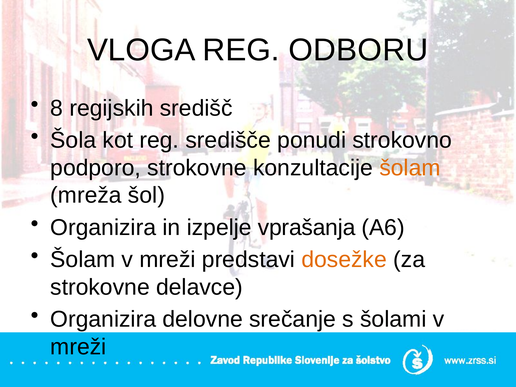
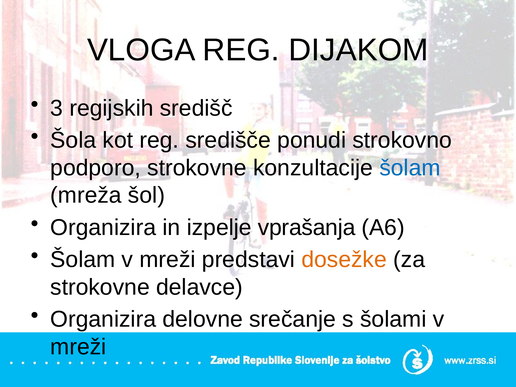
ODBORU: ODBORU -> DIJAKOM
8: 8 -> 3
šolam at (410, 168) colour: orange -> blue
